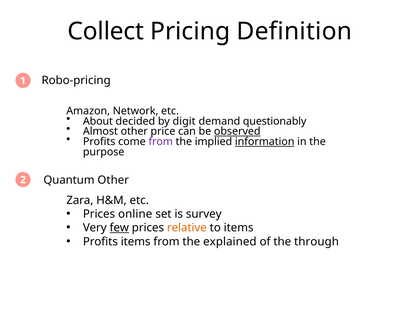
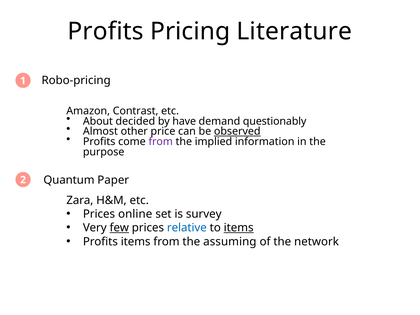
Collect at (106, 31): Collect -> Profits
Definition: Definition -> Literature
Network: Network -> Contrast
digit: digit -> have
information underline: present -> none
Quantum Other: Other -> Paper
relative colour: orange -> blue
items at (239, 228) underline: none -> present
explained: explained -> assuming
through: through -> network
